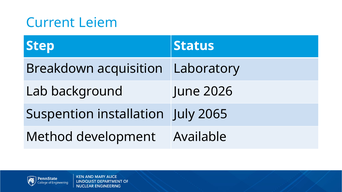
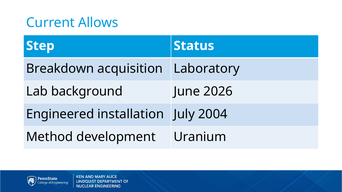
Leiem: Leiem -> Allows
Suspention: Suspention -> Engineered
2065: 2065 -> 2004
Available: Available -> Uranium
